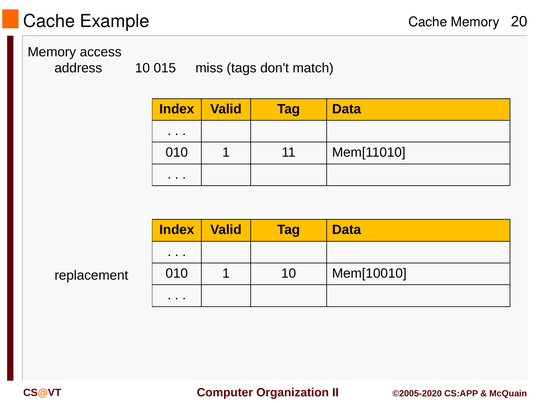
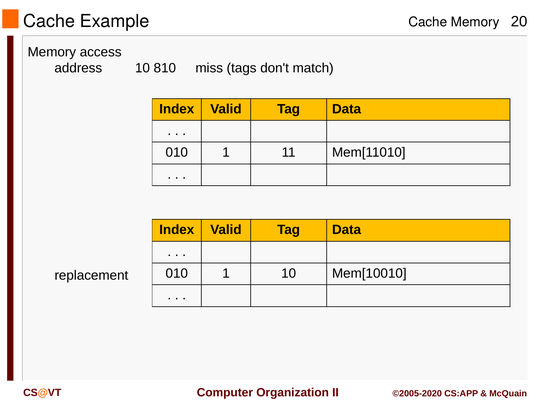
015: 015 -> 810
